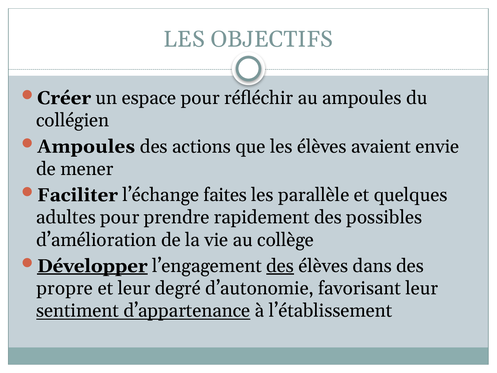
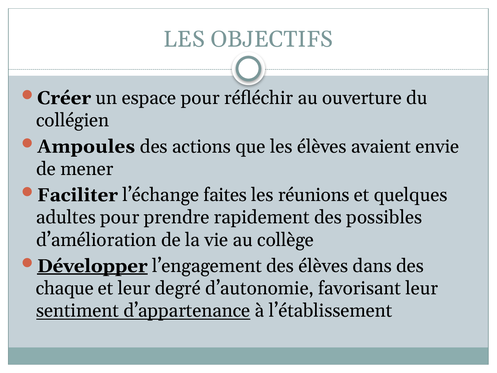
au ampoules: ampoules -> ouverture
parallèle: parallèle -> réunions
des at (280, 266) underline: present -> none
propre: propre -> chaque
